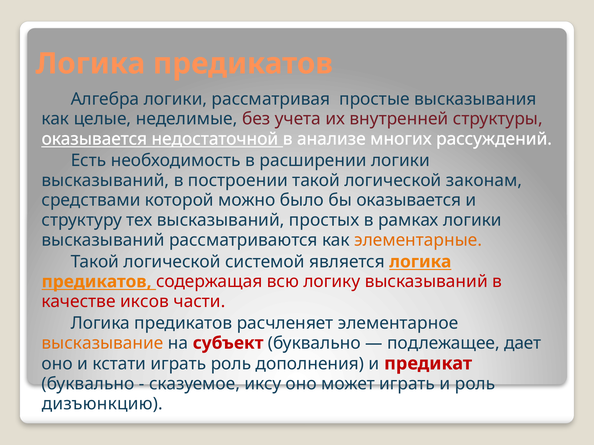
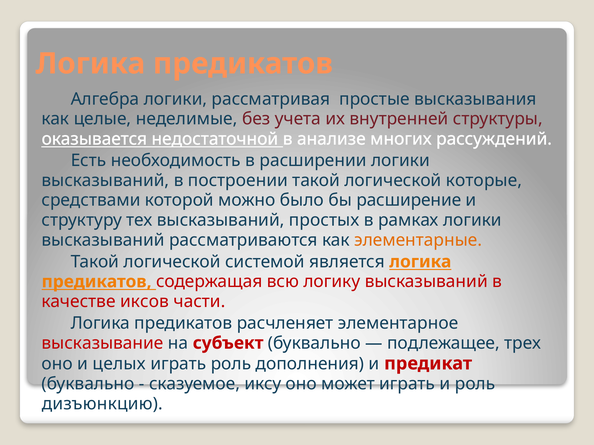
законам: законам -> которые
бы оказывается: оказывается -> расширение
высказывание colour: orange -> red
дает: дает -> трех
кстати: кстати -> целых
